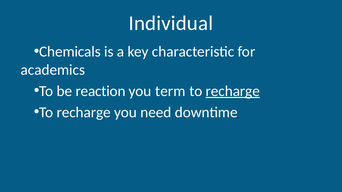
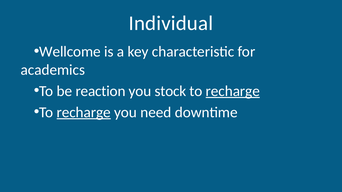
Chemicals: Chemicals -> Wellcome
term: term -> stock
recharge at (84, 112) underline: none -> present
